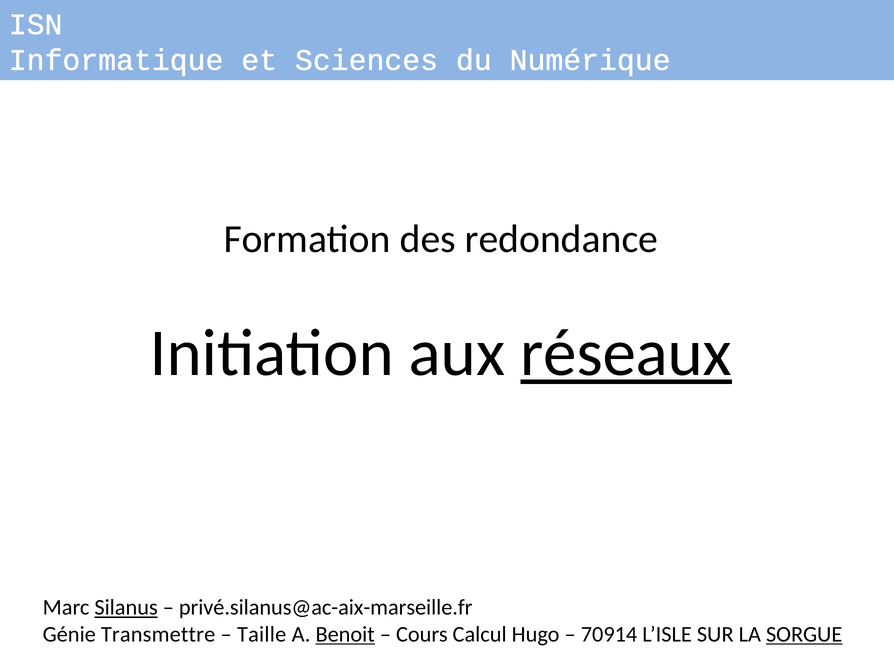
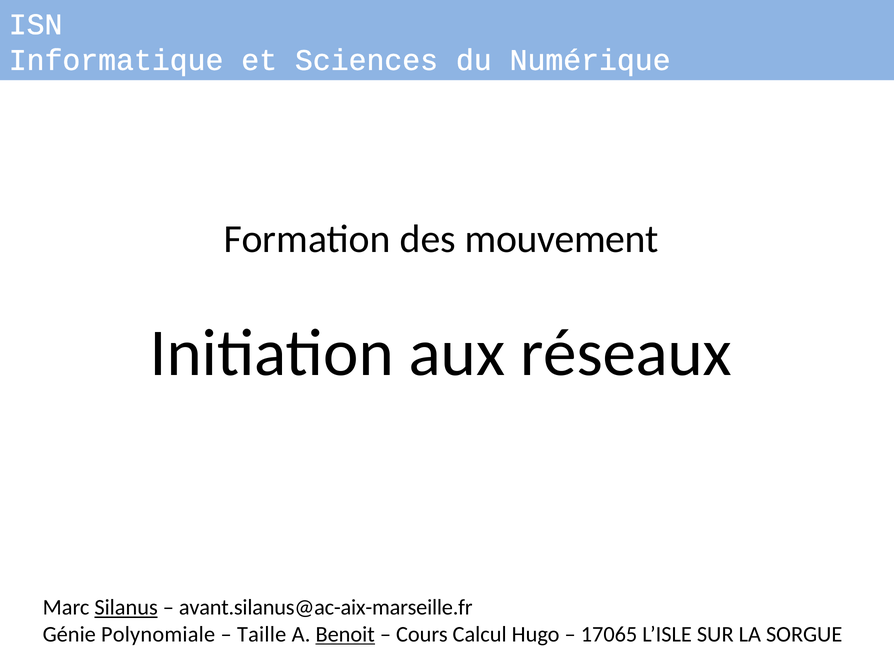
redondance: redondance -> mouvement
réseaux underline: present -> none
privé.silanus@ac-aix-marseille.fr: privé.silanus@ac-aix-marseille.fr -> avant.silanus@ac-aix-marseille.fr
Transmettre: Transmettre -> Polynomiale
70914: 70914 -> 17065
SORGUE underline: present -> none
